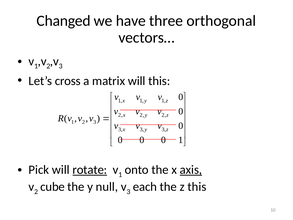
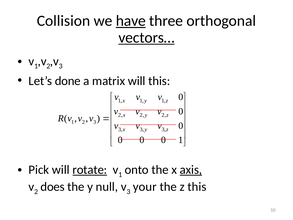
Changed: Changed -> Collision
have underline: none -> present
vectors… underline: none -> present
cross: cross -> done
cube: cube -> does
each: each -> your
